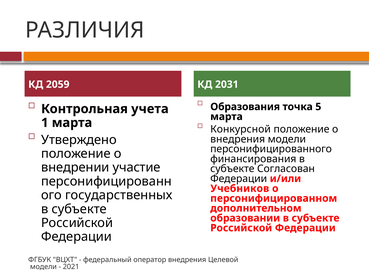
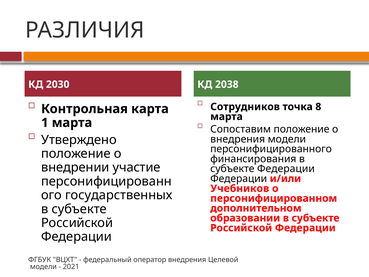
2059: 2059 -> 2030
2031: 2031 -> 2038
учета: учета -> карта
Образования: Образования -> Сотрудников
5: 5 -> 8
Конкурсной: Конкурсной -> Сопоставим
субъекте Согласован: Согласован -> Федерации
